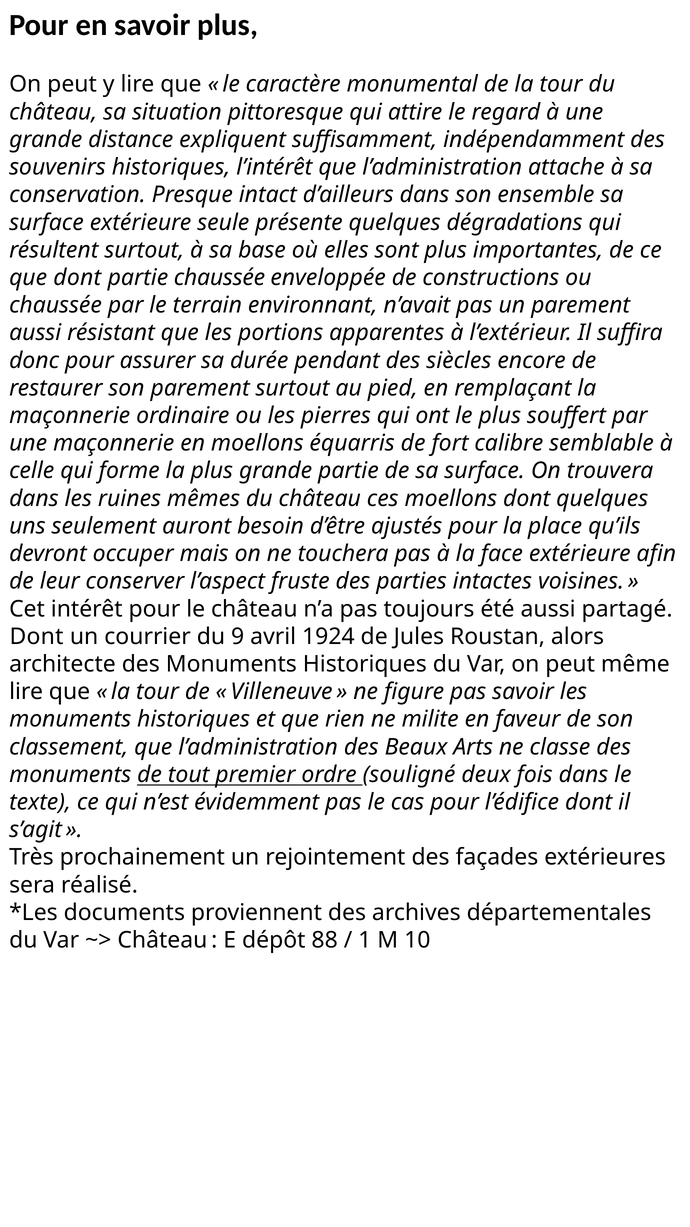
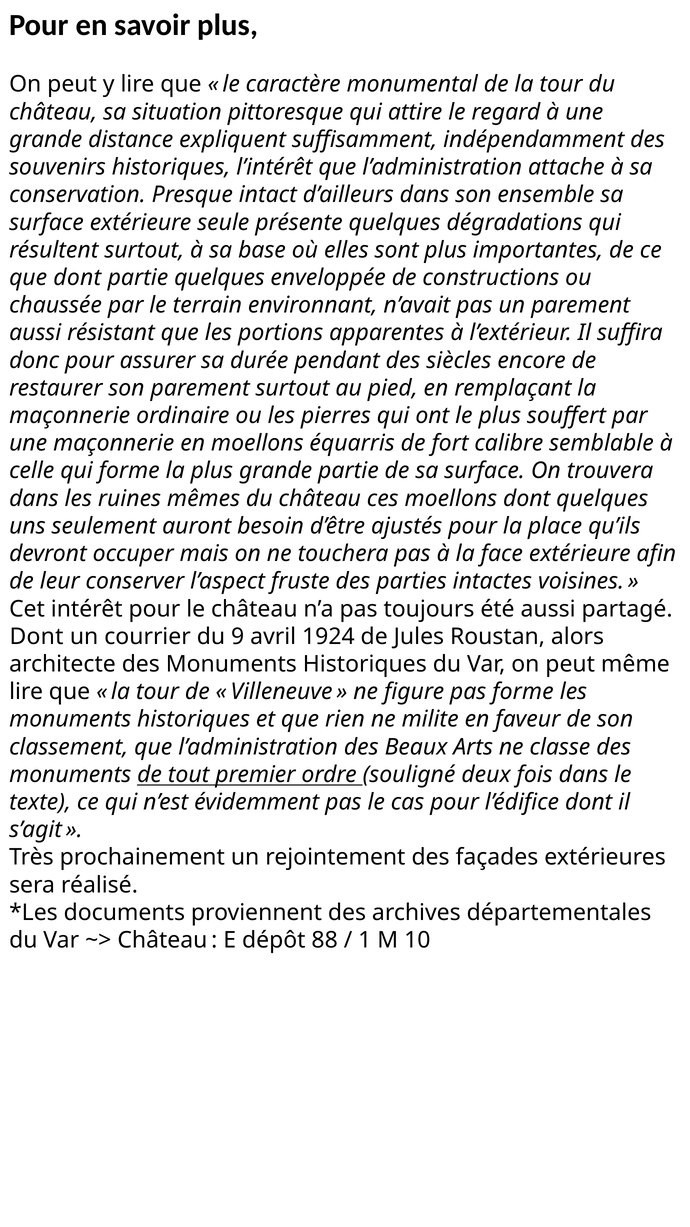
partie chaussée: chaussée -> quelques
pas savoir: savoir -> forme
